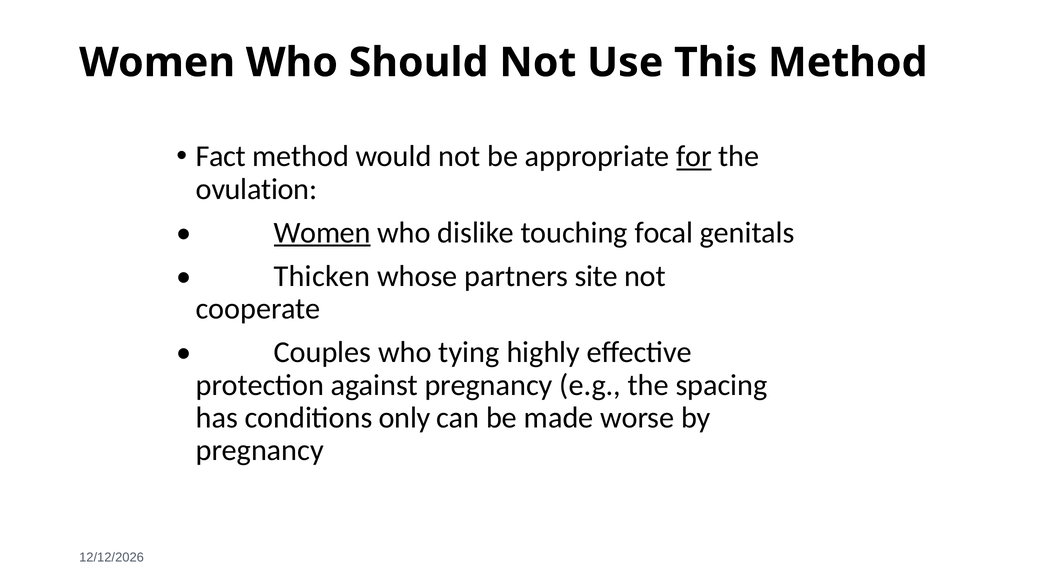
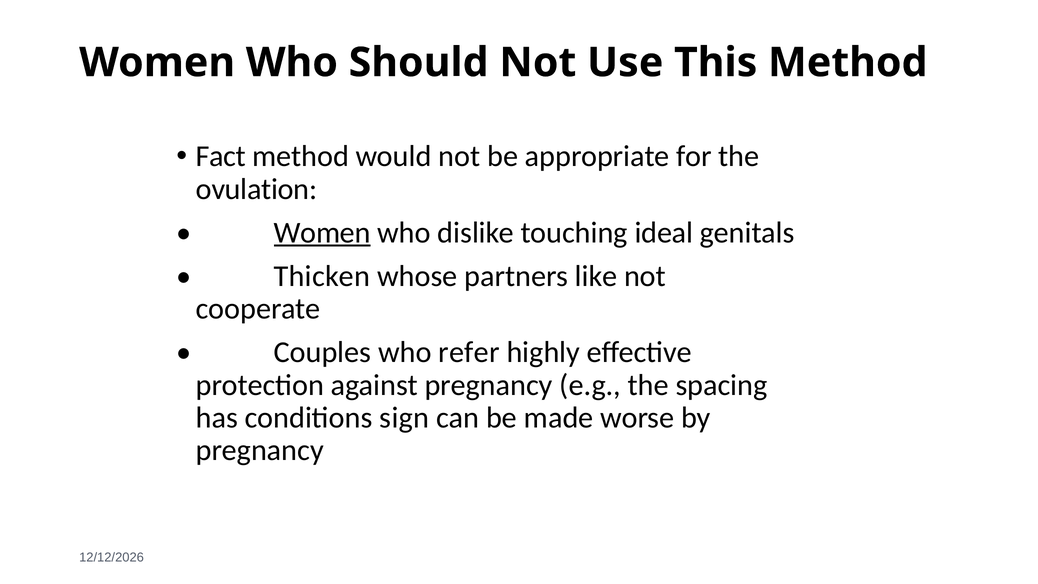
for underline: present -> none
focal: focal -> ideal
site: site -> like
tying: tying -> refer
only: only -> sign
